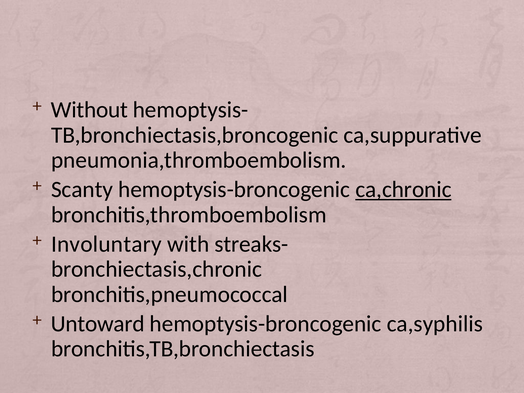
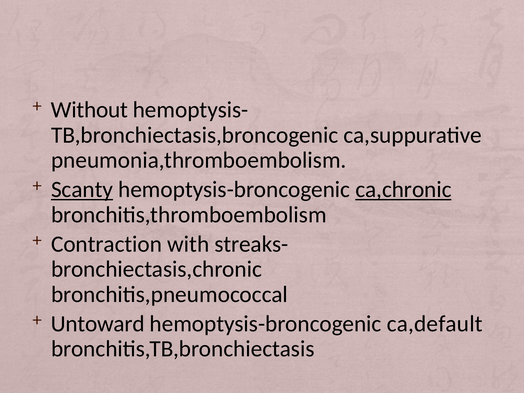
Scanty underline: none -> present
Involuntary: Involuntary -> Contraction
ca,syphilis: ca,syphilis -> ca,default
